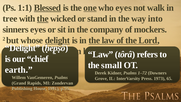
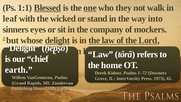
who eyes: eyes -> they
tree: tree -> leaf
the at (43, 19) underline: present -> none
small: small -> home
